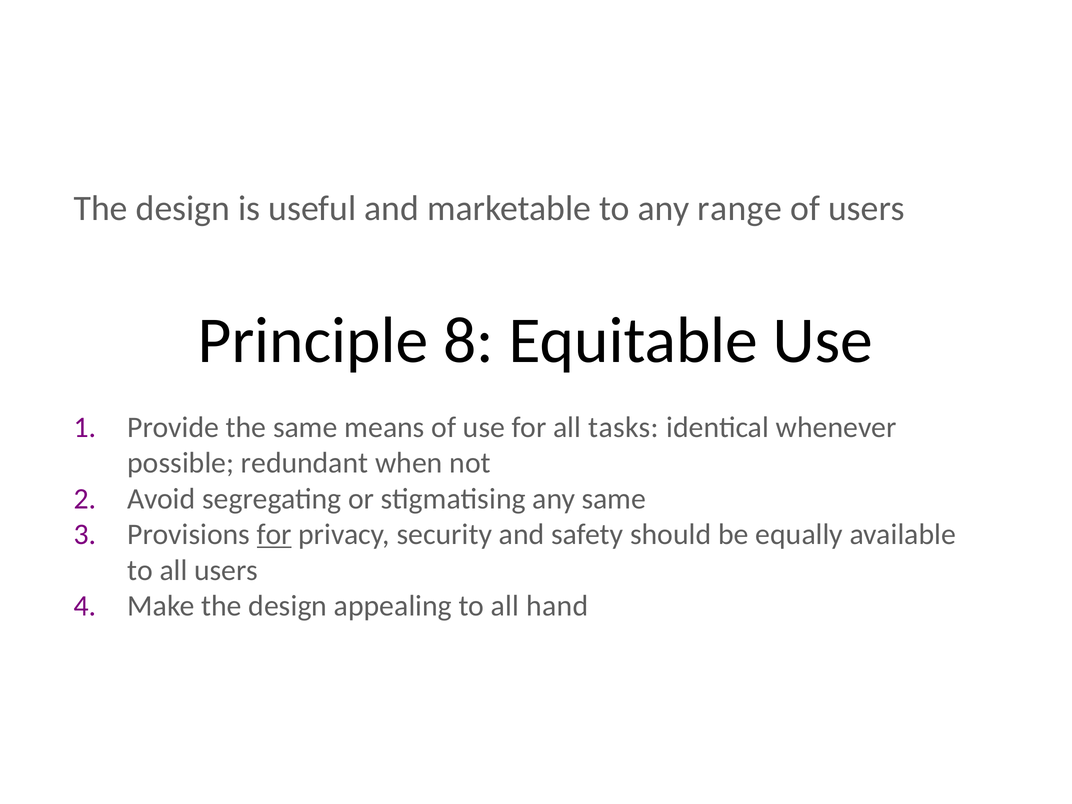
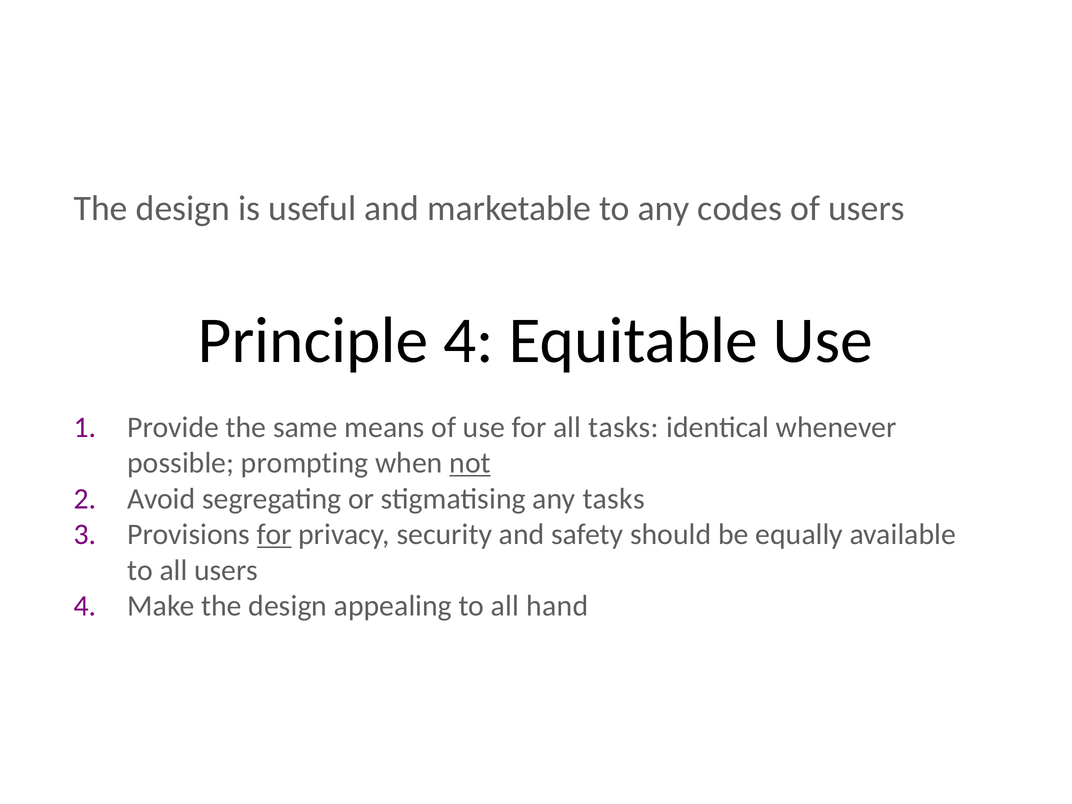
range: range -> codes
Principle 8: 8 -> 4
redundant: redundant -> prompting
not underline: none -> present
any same: same -> tasks
